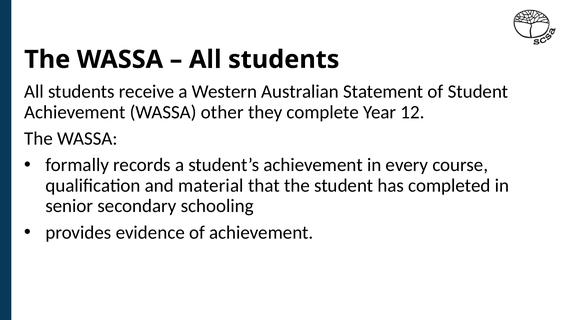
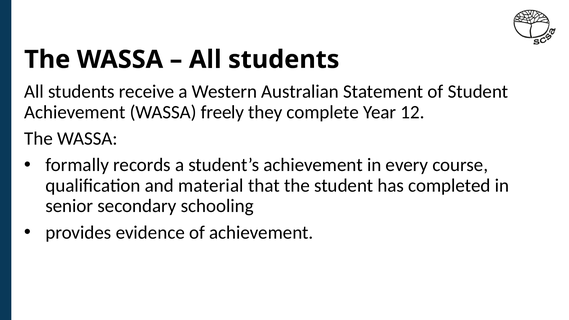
other: other -> freely
